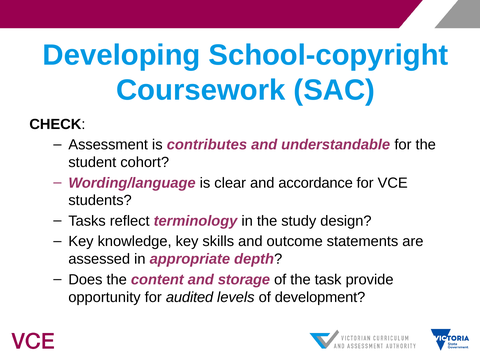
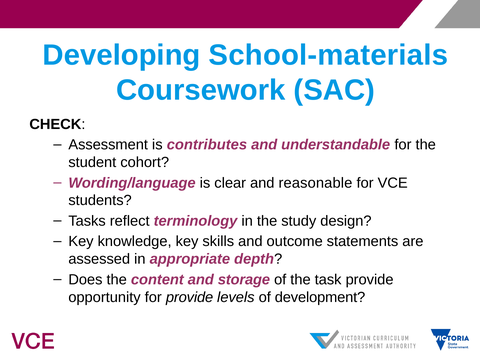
School-copyright: School-copyright -> School-materials
accordance: accordance -> reasonable
for audited: audited -> provide
